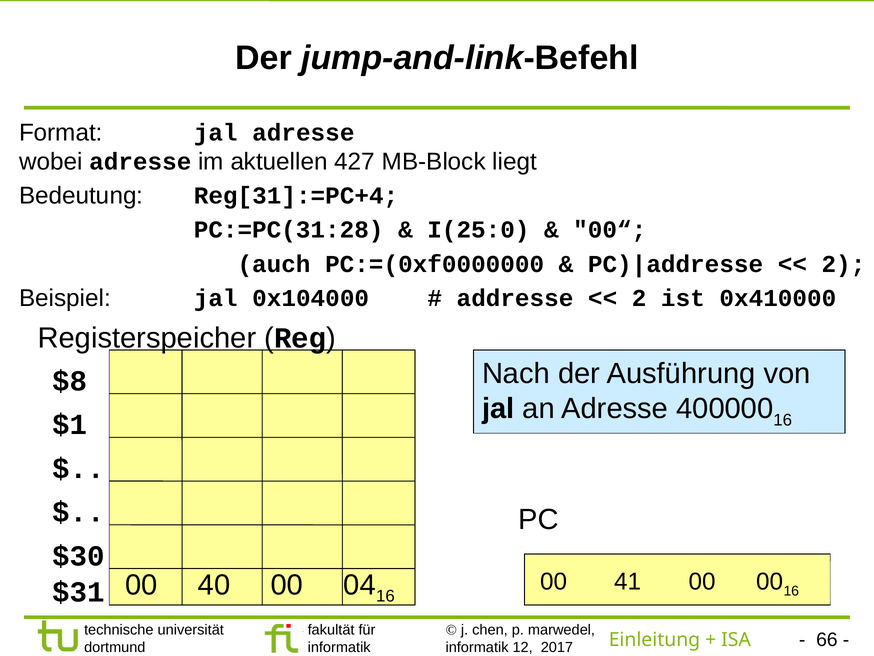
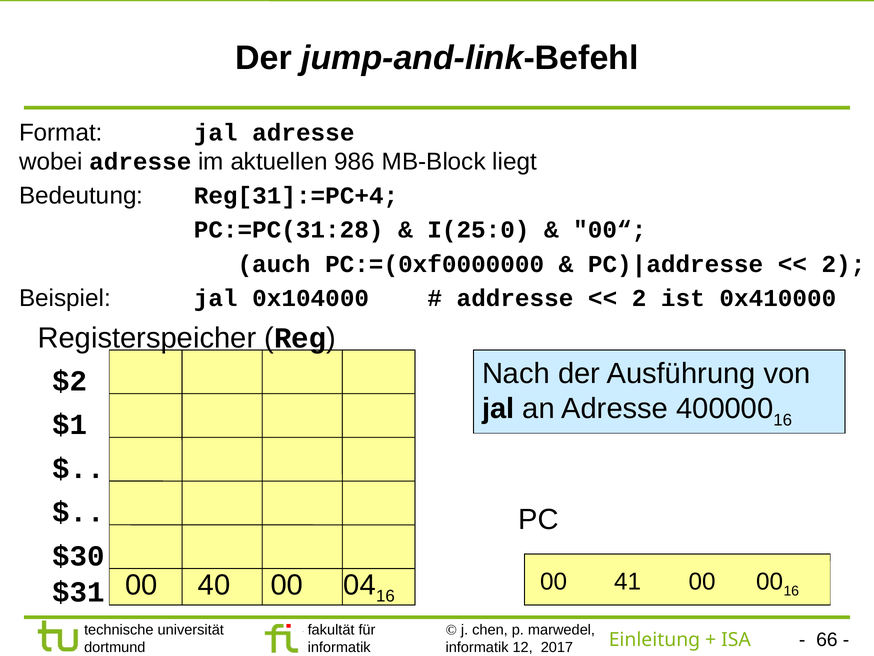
427: 427 -> 986
$8: $8 -> $2
